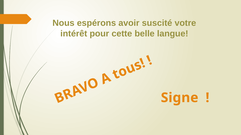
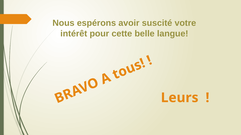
Signe: Signe -> Leurs
